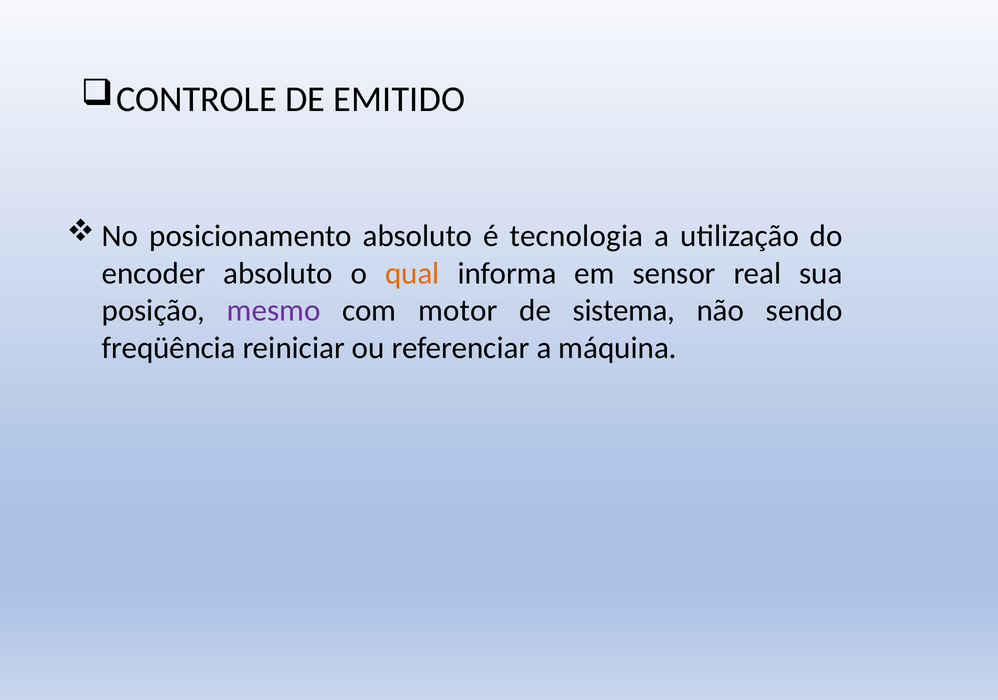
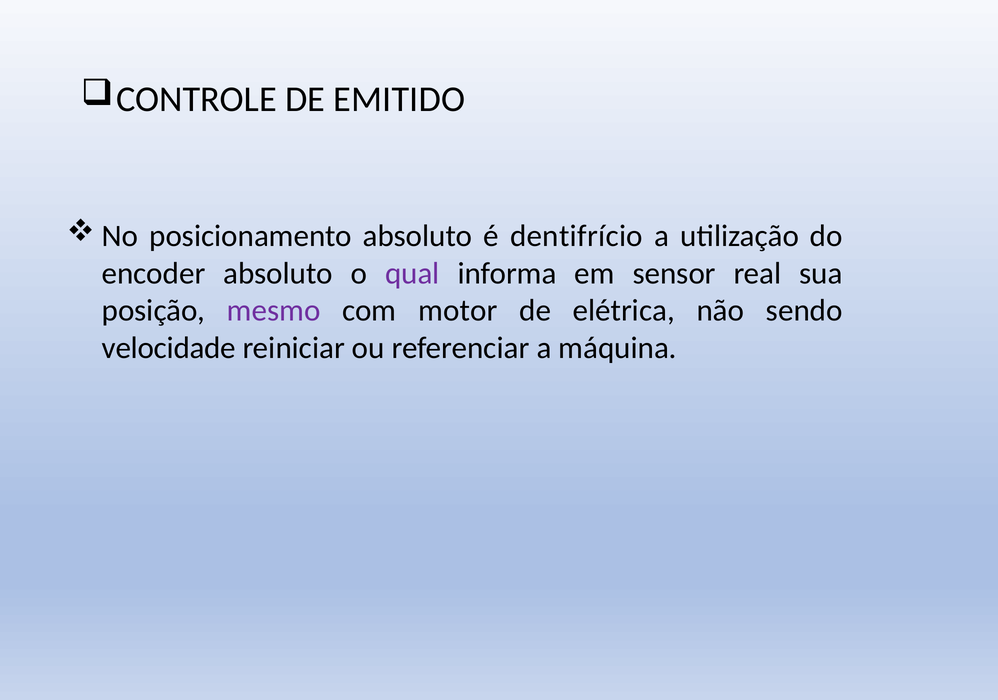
tecnologia: tecnologia -> dentifrício
qual colour: orange -> purple
sistema: sistema -> elétrica
freqüência: freqüência -> velocidade
